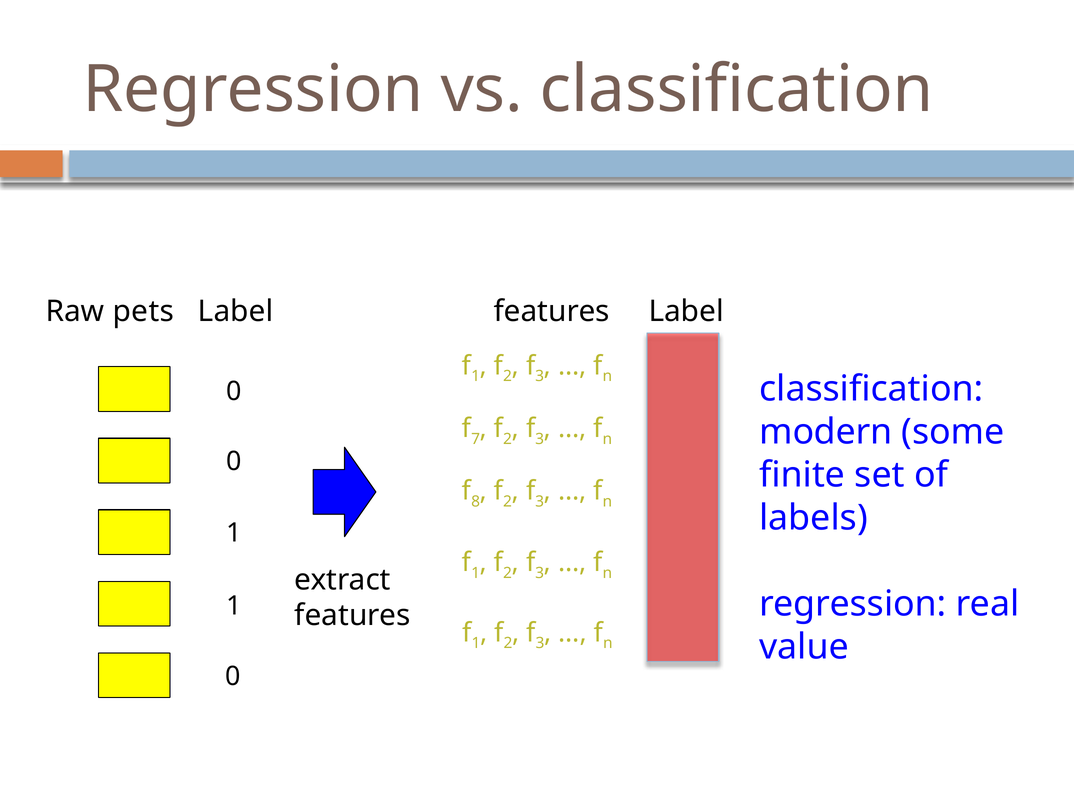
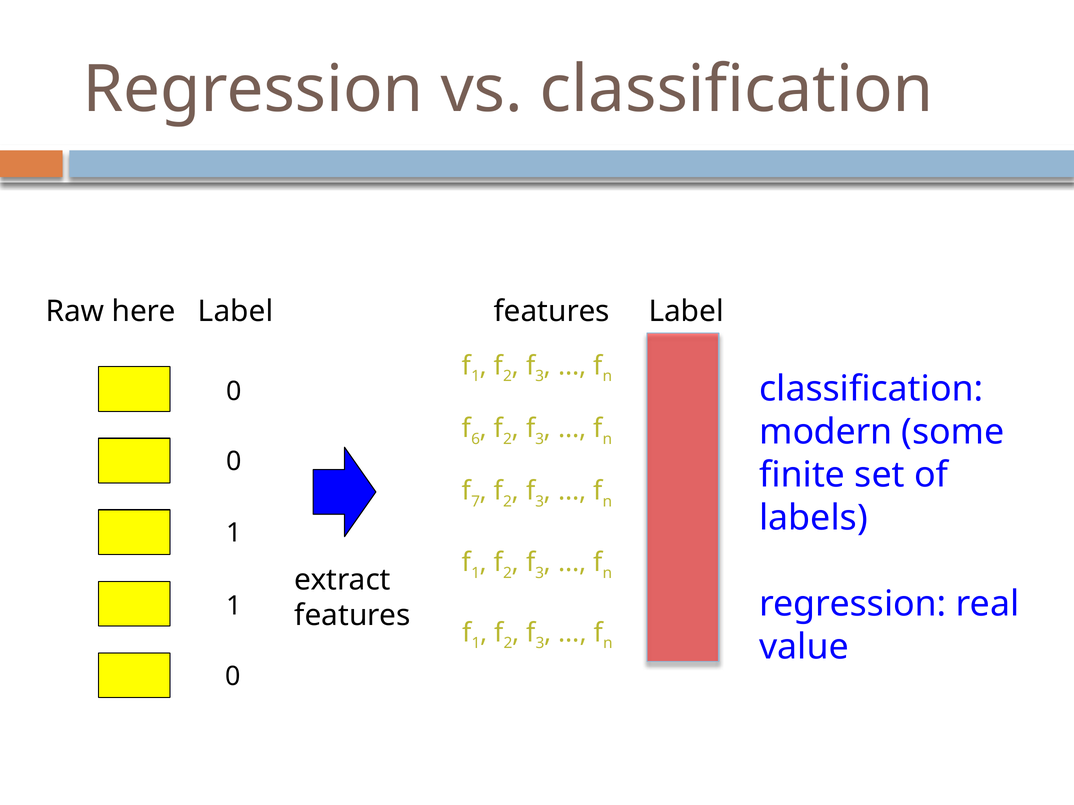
pets: pets -> here
7: 7 -> 6
8: 8 -> 7
